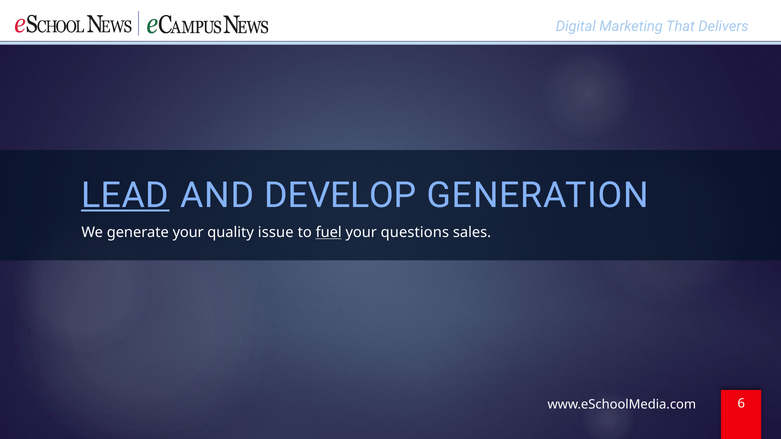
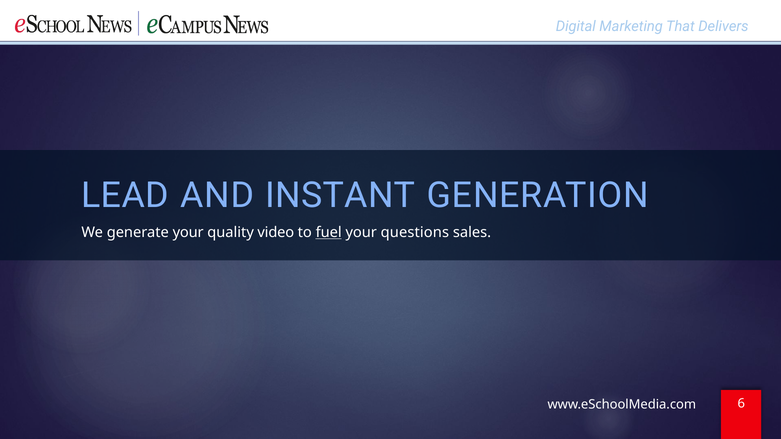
LEAD underline: present -> none
DEVELOP: DEVELOP -> INSTANT
issue: issue -> video
